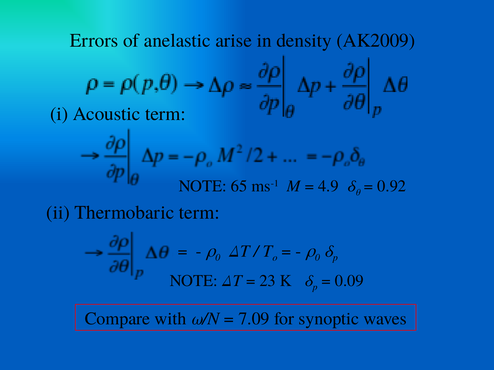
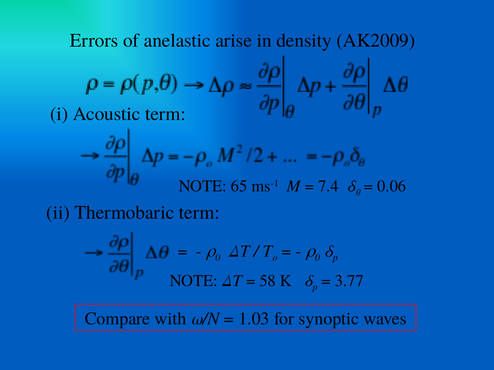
4.9: 4.9 -> 7.4
0.92: 0.92 -> 0.06
23: 23 -> 58
0.09: 0.09 -> 3.77
7.09: 7.09 -> 1.03
